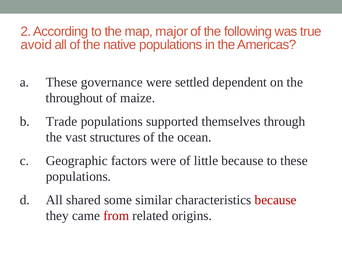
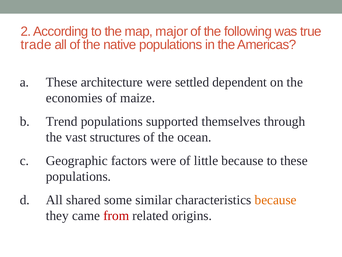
avoid: avoid -> trade
governance: governance -> architecture
throughout: throughout -> economies
Trade: Trade -> Trend
because at (276, 200) colour: red -> orange
